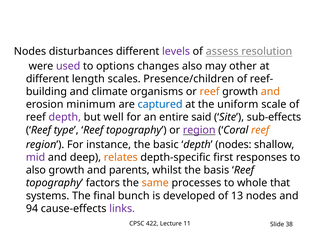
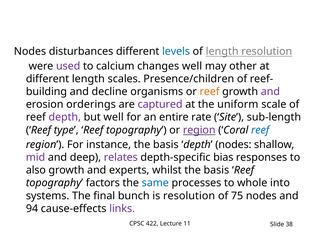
levels colour: purple -> blue
of assess: assess -> length
options: options -> calcium
changes also: also -> well
climate: climate -> decline
and at (270, 92) colour: orange -> purple
minimum: minimum -> orderings
captured colour: blue -> purple
said: said -> rate
sub-effects: sub-effects -> sub-length
reef at (260, 130) colour: orange -> blue
instance the basic: basic -> basis
relates colour: orange -> purple
first: first -> bias
parents: parents -> experts
same colour: orange -> blue
that: that -> into
is developed: developed -> resolution
13: 13 -> 75
